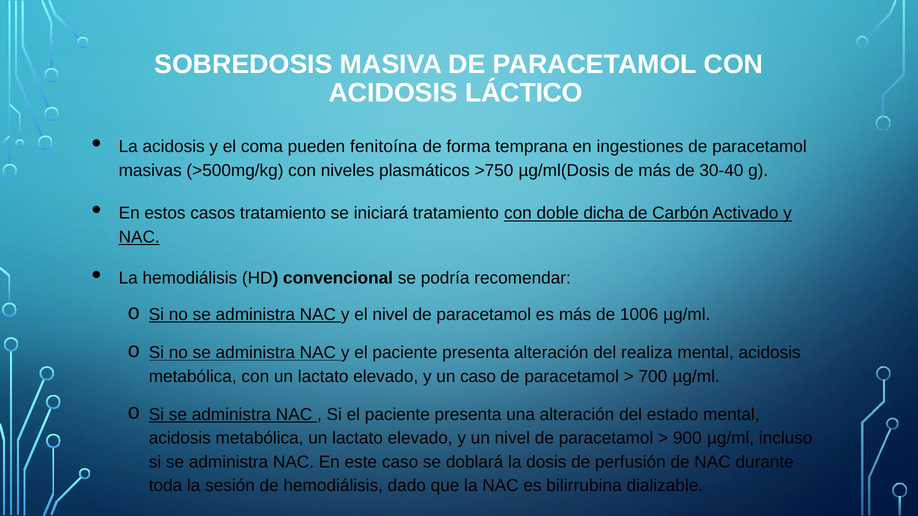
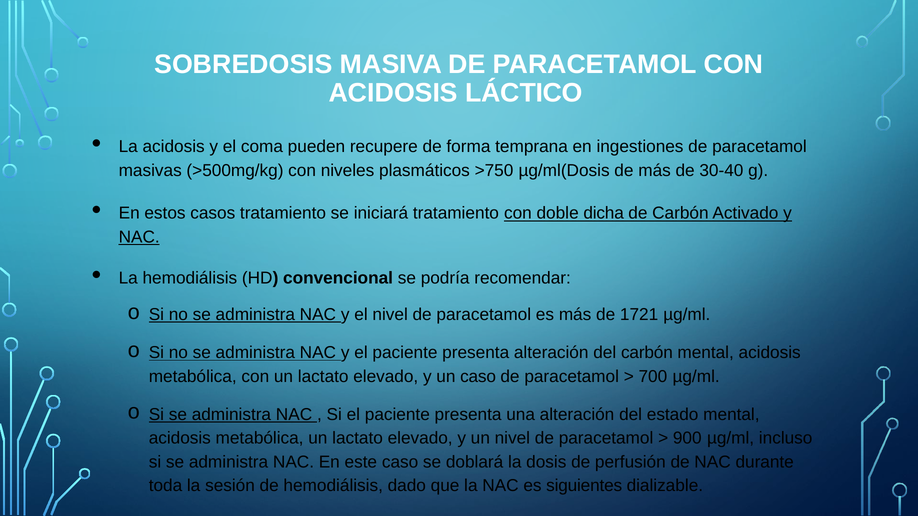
fenitoína: fenitoína -> recupere
1006: 1006 -> 1721
del realiza: realiza -> carbón
bilirrubina: bilirrubina -> siguientes
